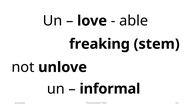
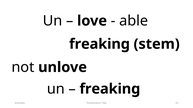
informal at (110, 89): informal -> freaking
